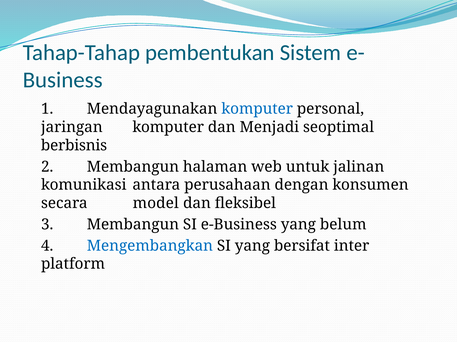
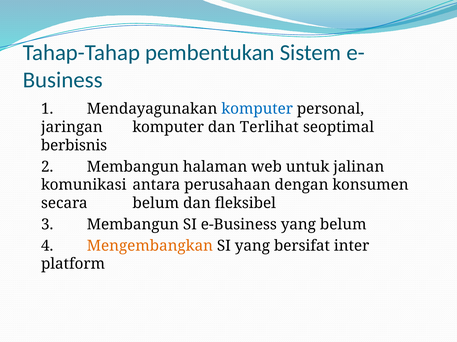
Menjadi: Menjadi -> Terlihat
secara model: model -> belum
Mengembangkan colour: blue -> orange
